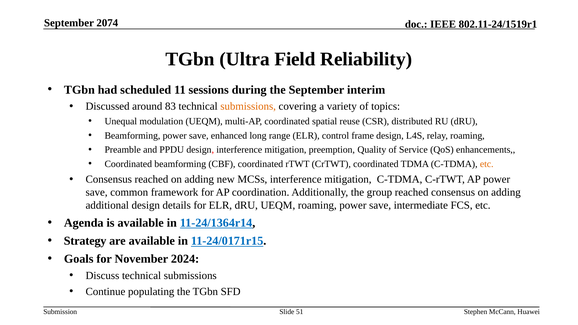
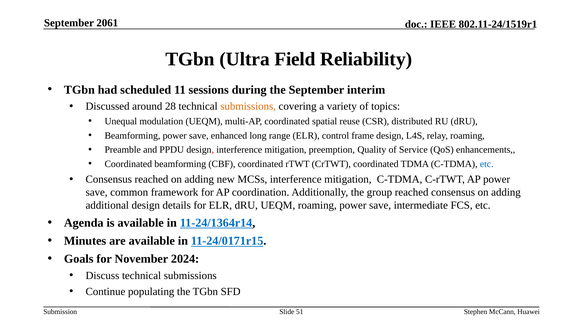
2074: 2074 -> 2061
83: 83 -> 28
etc at (487, 164) colour: orange -> blue
Strategy: Strategy -> Minutes
